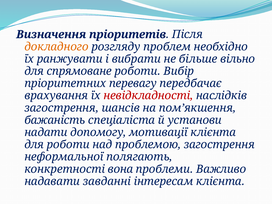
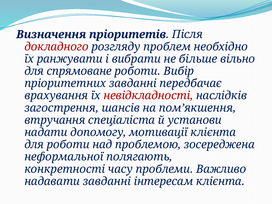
докладного colour: orange -> red
пріоритетних перевагу: перевагу -> завданні
бажаність: бажаність -> втручання
проблемою загострення: загострення -> зосереджена
вона: вона -> часу
